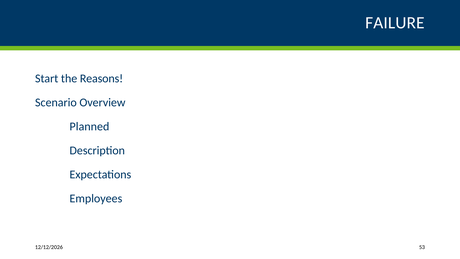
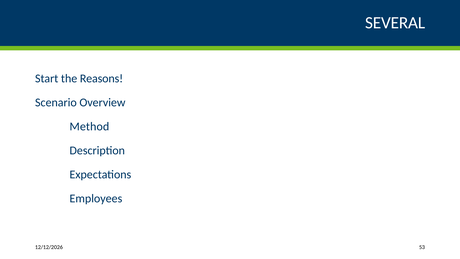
FAILURE: FAILURE -> SEVERAL
Planned: Planned -> Method
